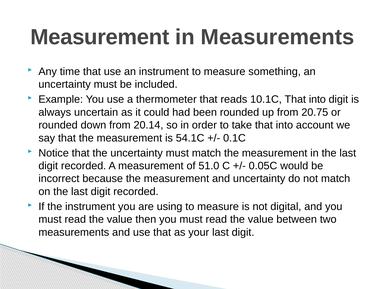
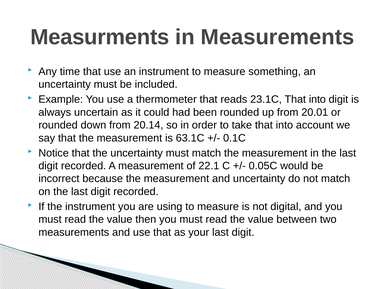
Measurement at (100, 37): Measurement -> Measurments
10.1C: 10.1C -> 23.1C
20.75: 20.75 -> 20.01
54.1C: 54.1C -> 63.1C
51.0: 51.0 -> 22.1
